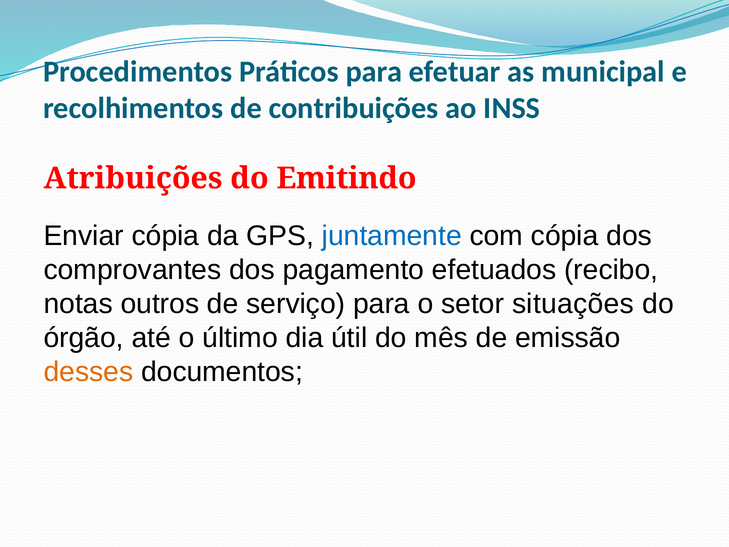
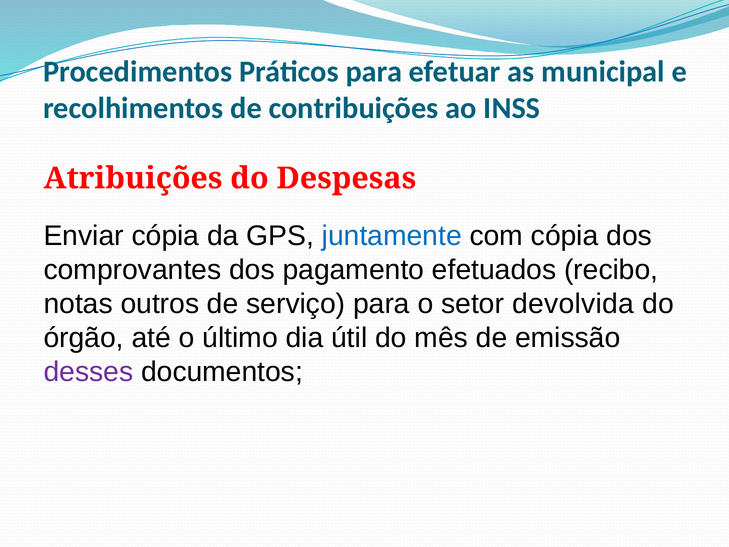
Emitindo: Emitindo -> Despesas
situações: situações -> devolvida
desses colour: orange -> purple
